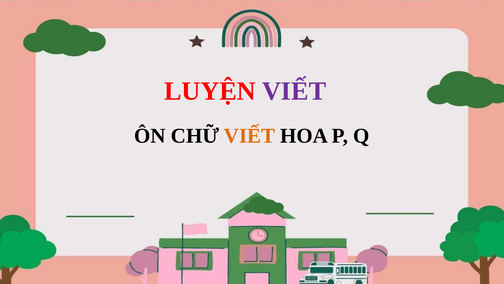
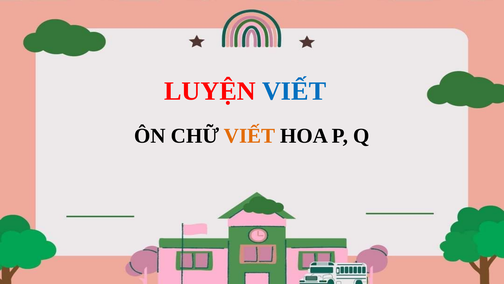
VIẾT at (294, 91) colour: purple -> blue
